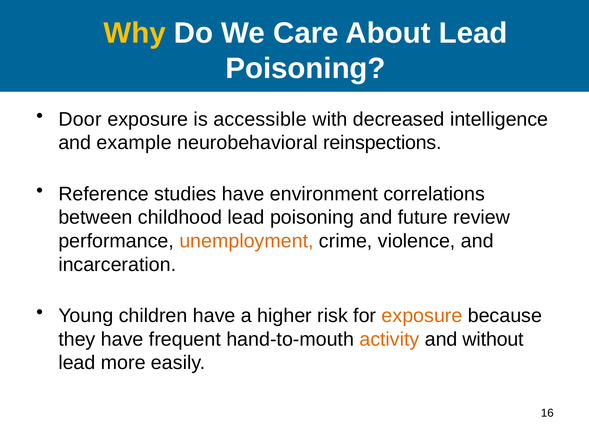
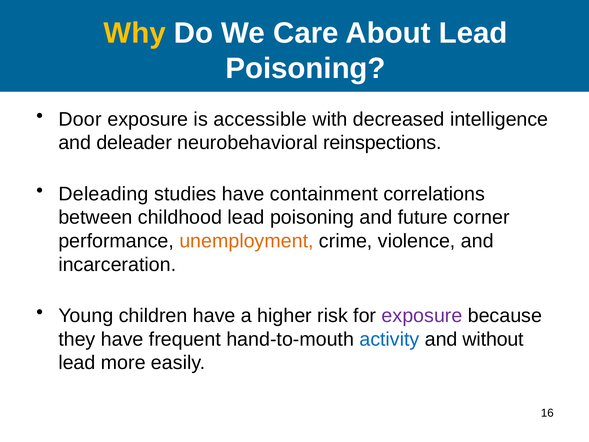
example: example -> deleader
Reference: Reference -> Deleading
environment: environment -> containment
review: review -> corner
exposure at (422, 315) colour: orange -> purple
activity colour: orange -> blue
